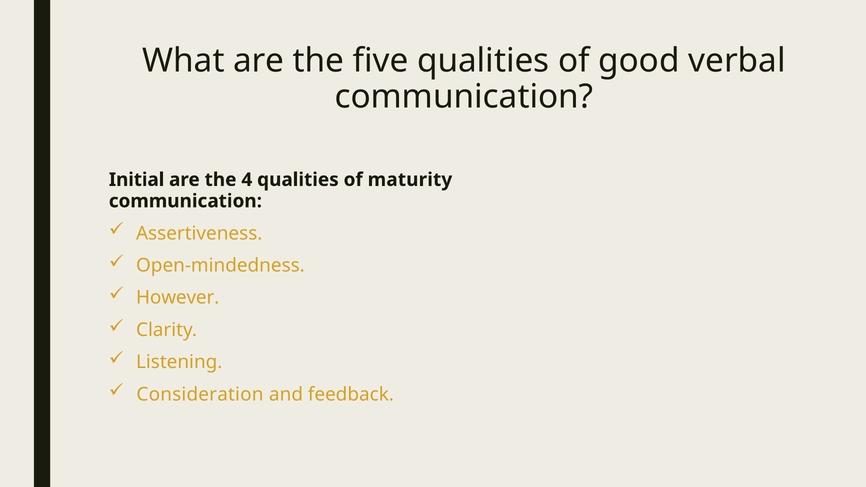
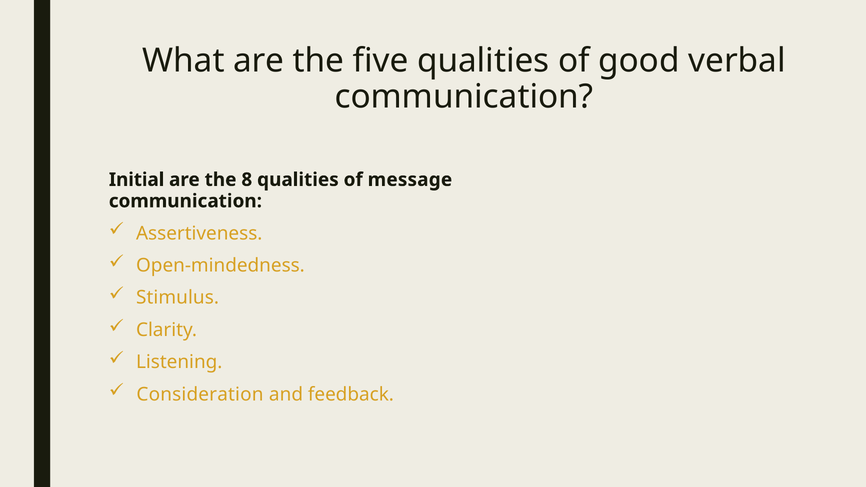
4: 4 -> 8
maturity: maturity -> message
However: However -> Stimulus
